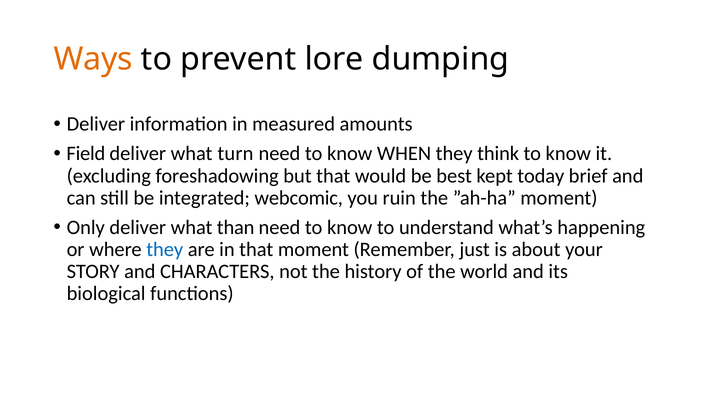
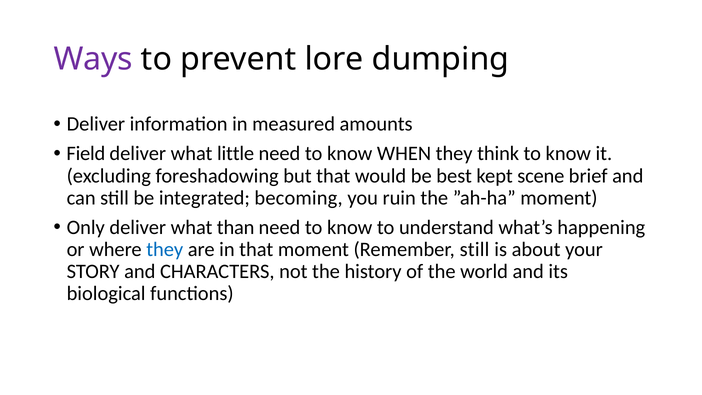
Ways colour: orange -> purple
turn: turn -> little
today: today -> scene
webcomic: webcomic -> becoming
Remember just: just -> still
